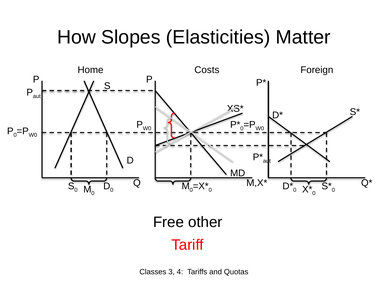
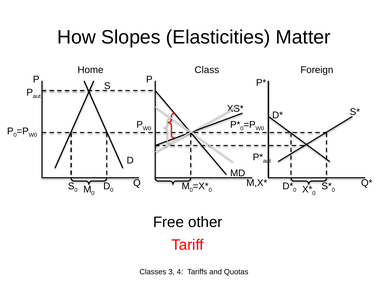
Costs: Costs -> Class
